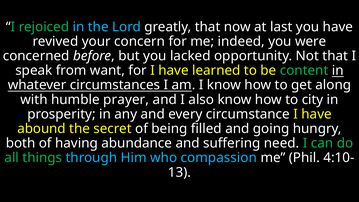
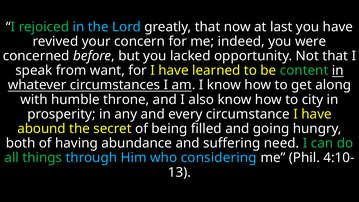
prayer: prayer -> throne
compassion: compassion -> considering
